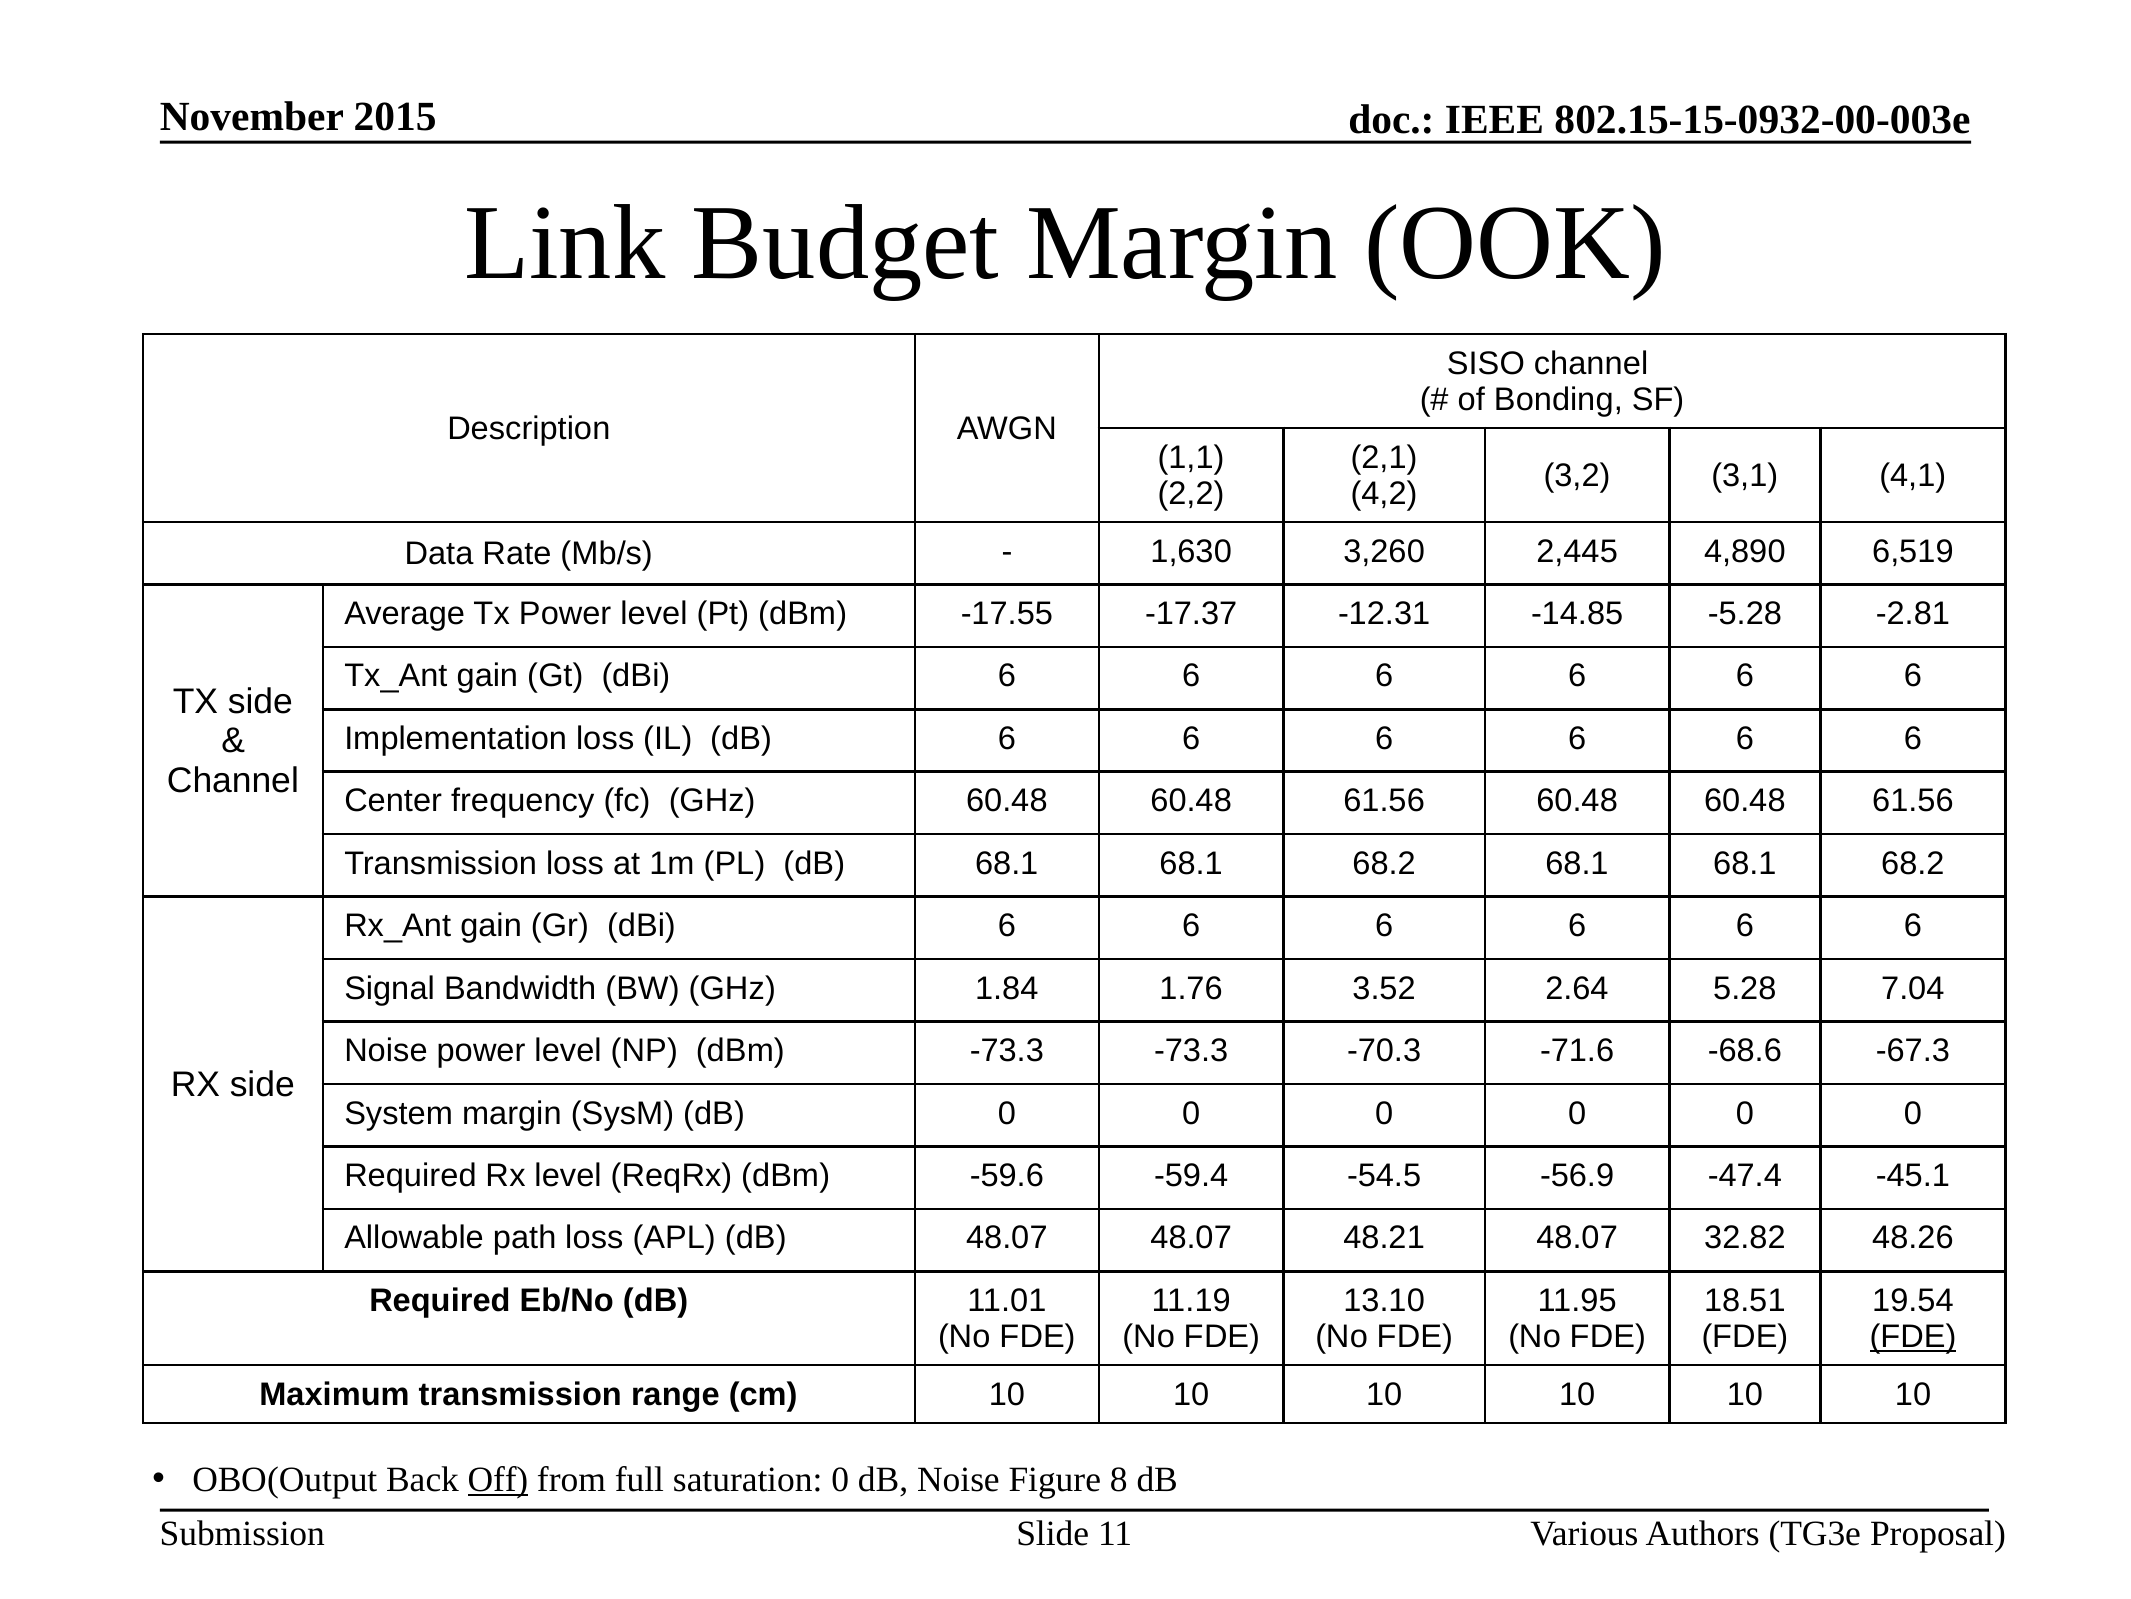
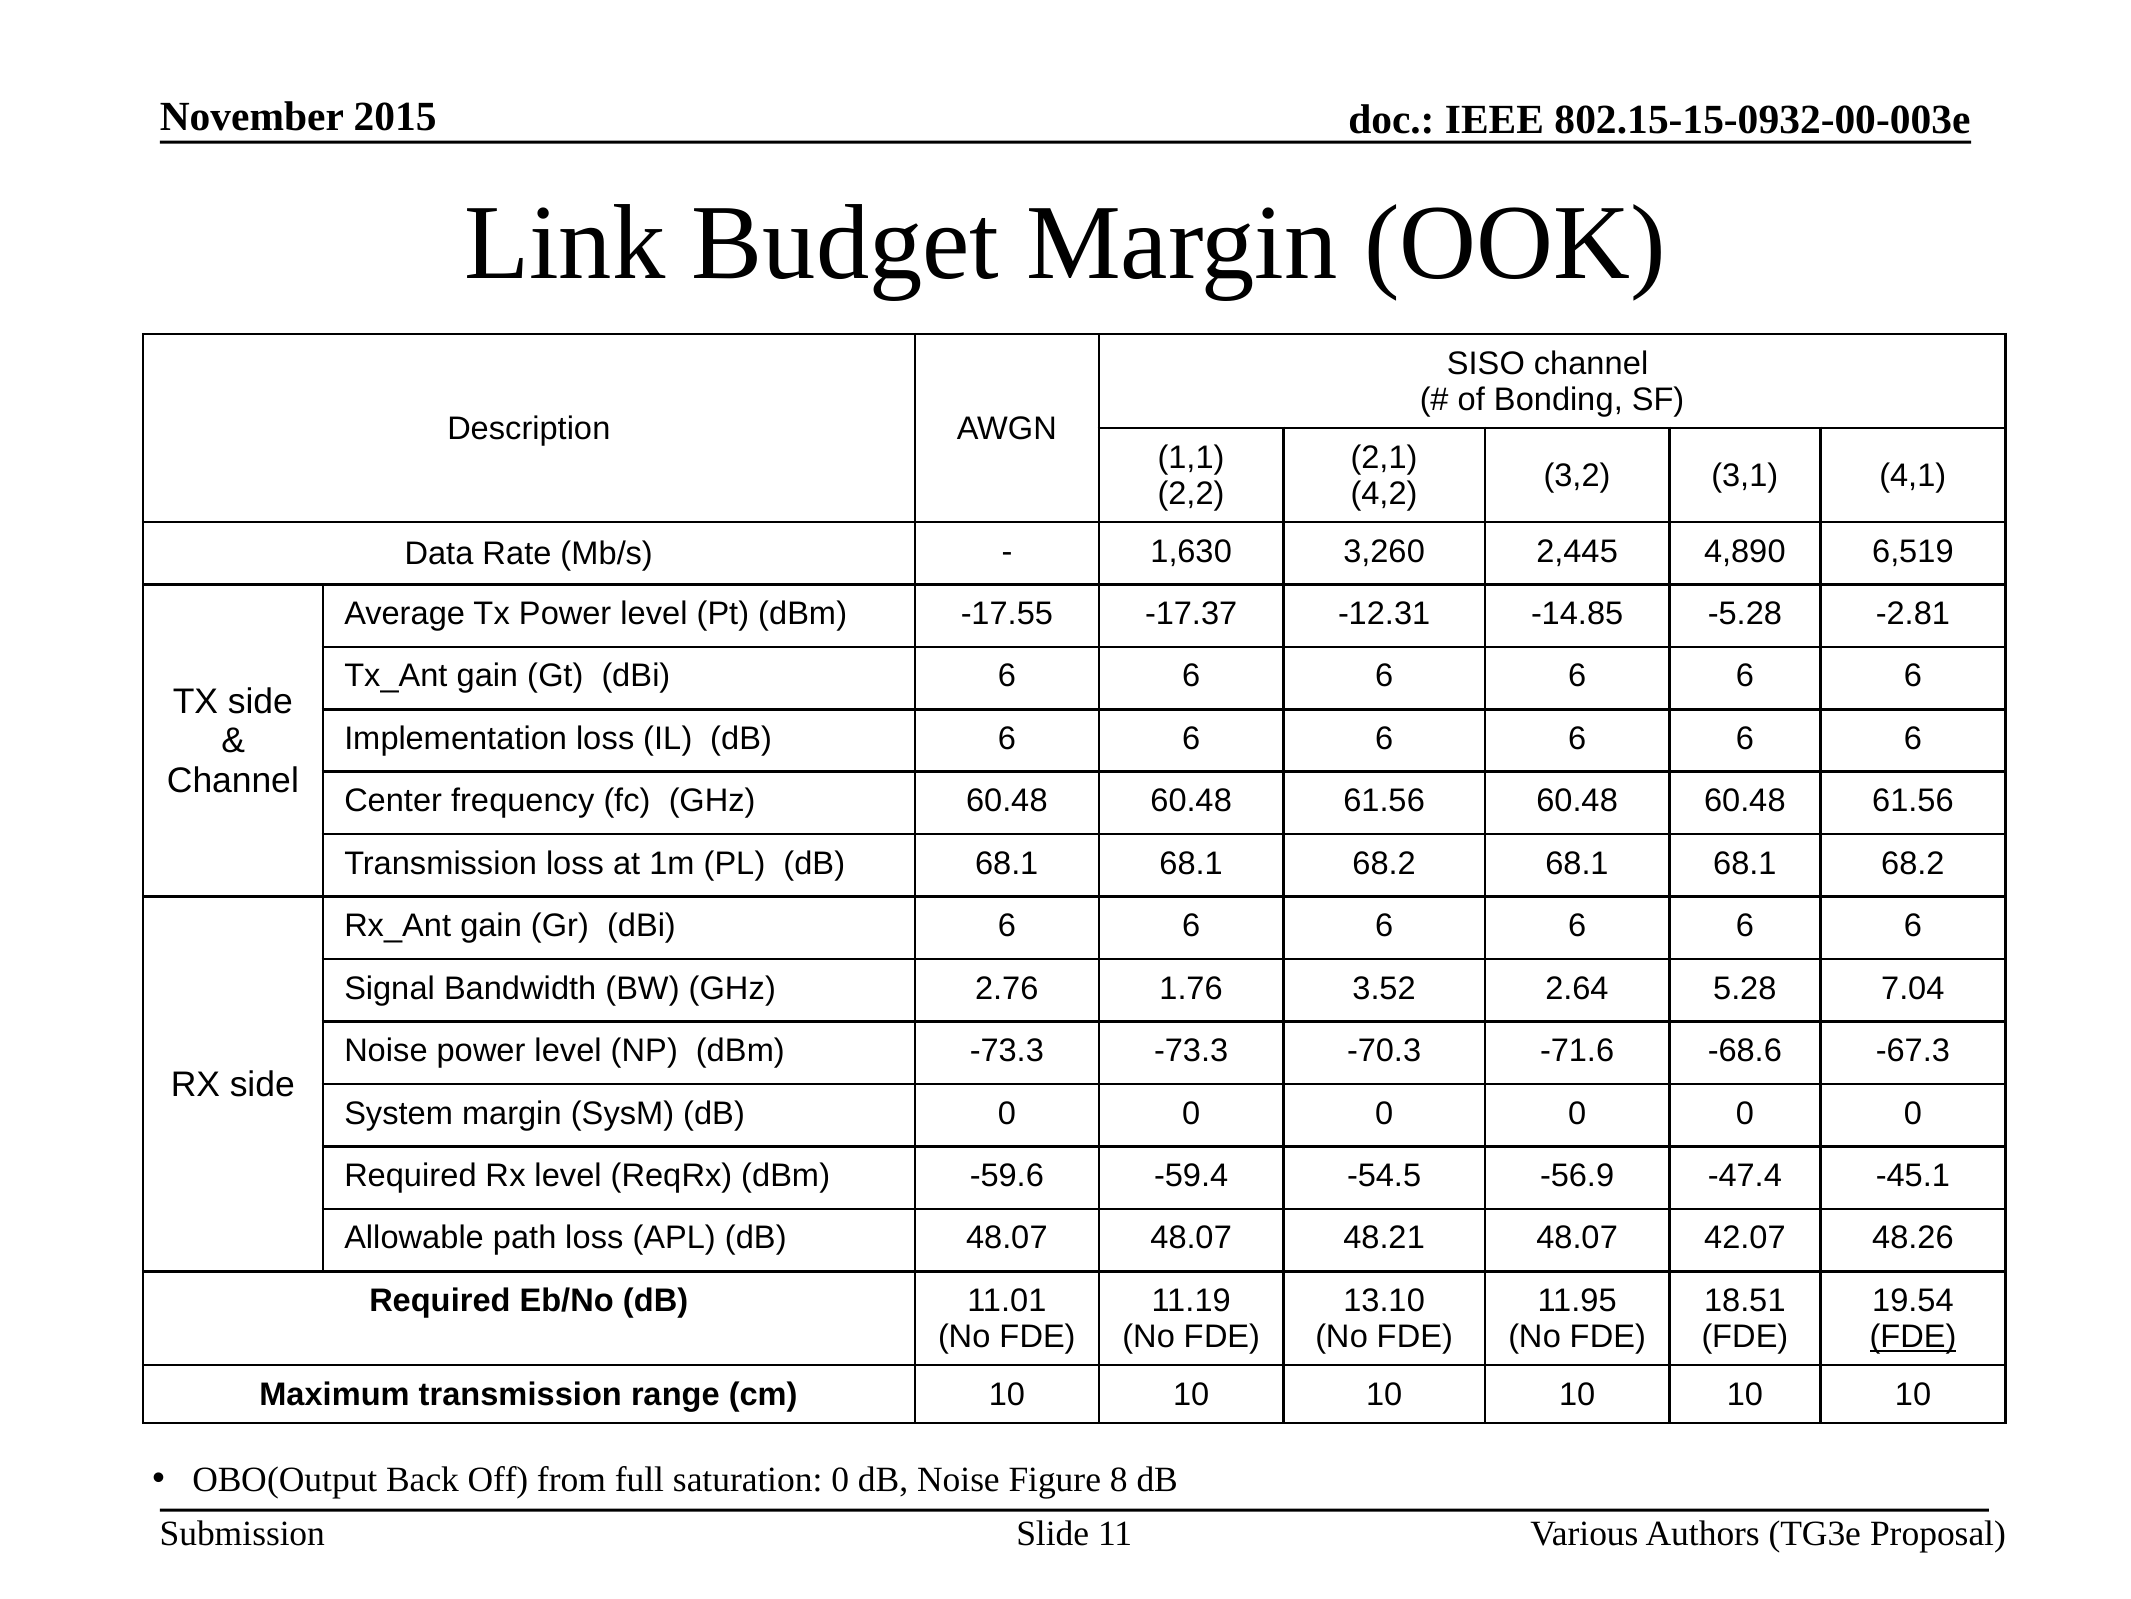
1.84: 1.84 -> 2.76
32.82: 32.82 -> 42.07
Off underline: present -> none
